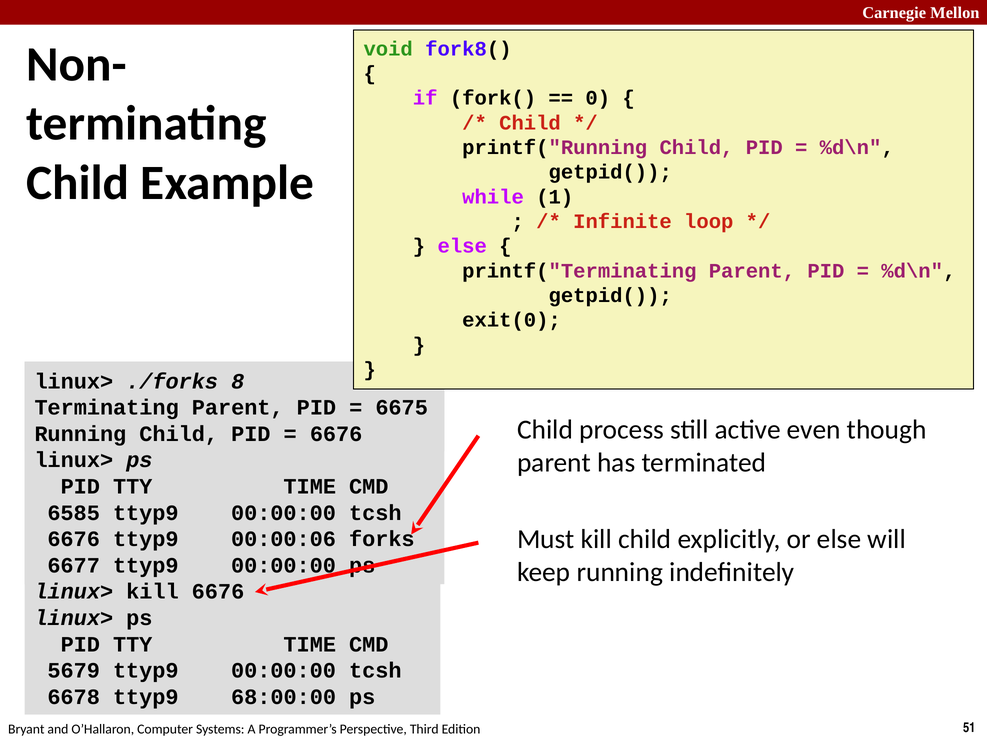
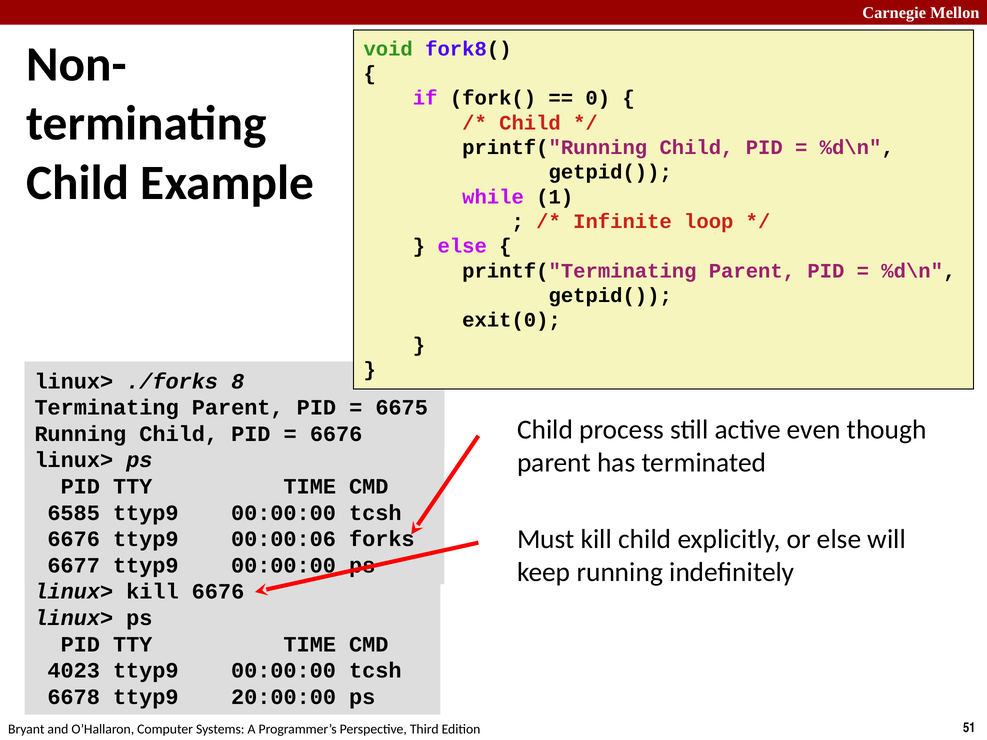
5679: 5679 -> 4023
68:00:00: 68:00:00 -> 20:00:00
